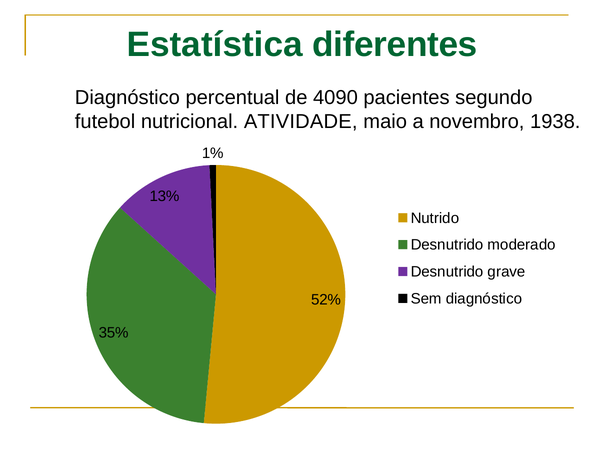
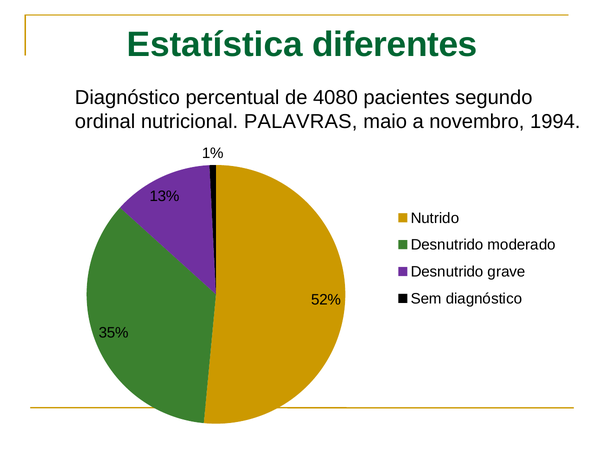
4090: 4090 -> 4080
futebol: futebol -> ordinal
ATIVIDADE: ATIVIDADE -> PALAVRAS
1938: 1938 -> 1994
